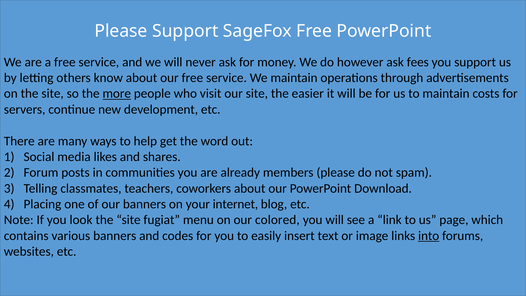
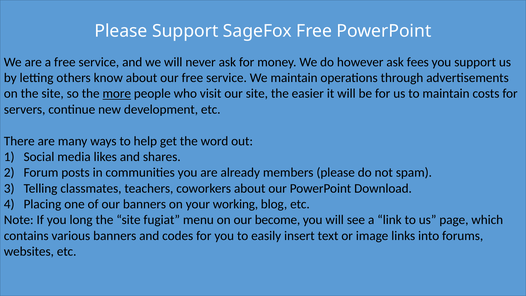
internet: internet -> working
look: look -> long
colored: colored -> become
into underline: present -> none
